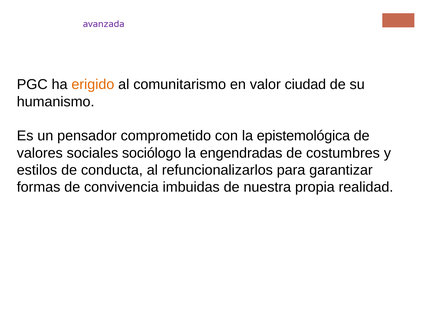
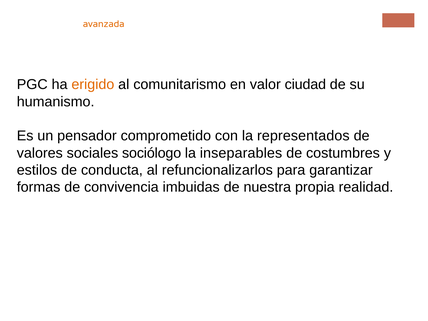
avanzada colour: purple -> orange
epistemológica: epistemológica -> representados
engendradas: engendradas -> inseparables
